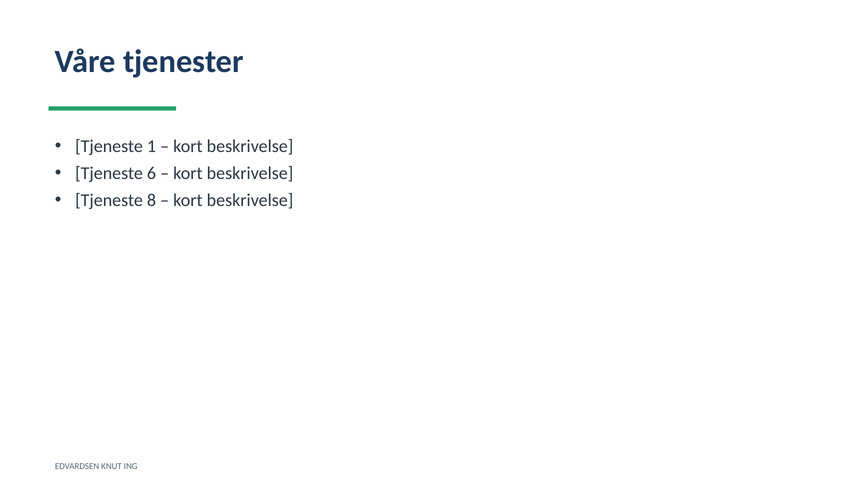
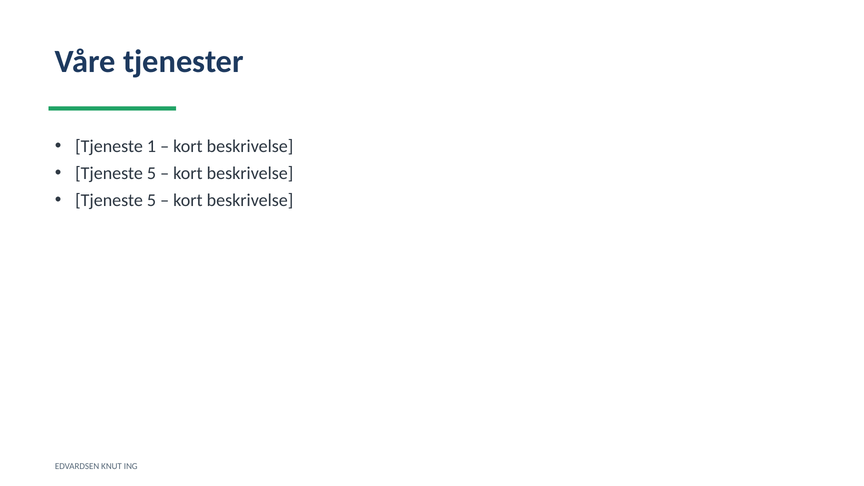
6 at (151, 173): 6 -> 5
8 at (151, 200): 8 -> 5
